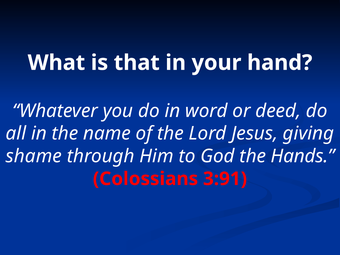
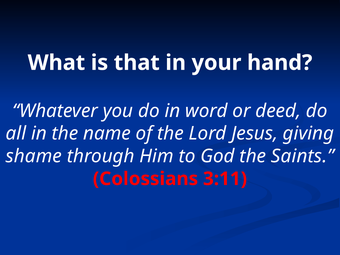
Hands: Hands -> Saints
3:91: 3:91 -> 3:11
